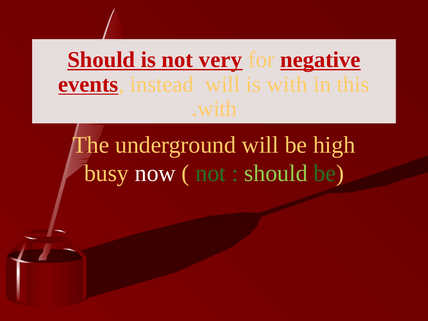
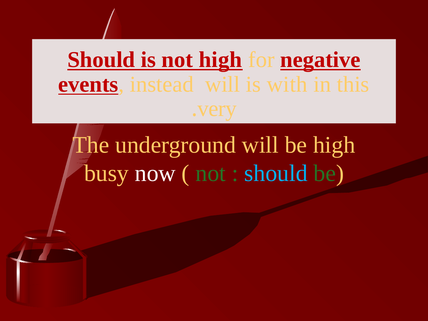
not very: very -> high
with at (217, 109): with -> very
should at (276, 173) colour: light green -> light blue
